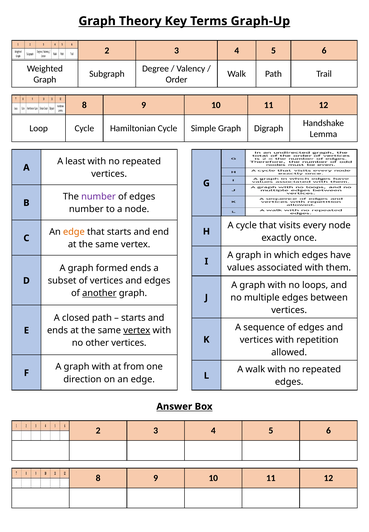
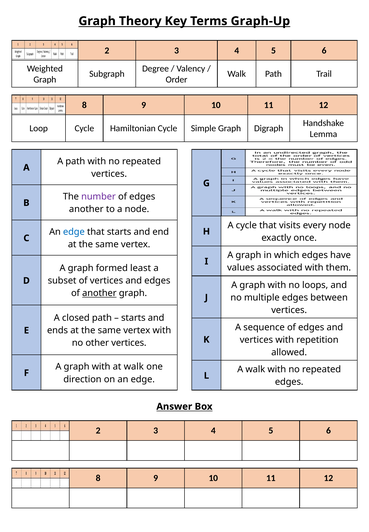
A least: least -> path
number at (86, 210): number -> another
edge at (74, 232) colour: orange -> blue
formed ends: ends -> least
vertex at (137, 331) underline: present -> none
at from: from -> walk
